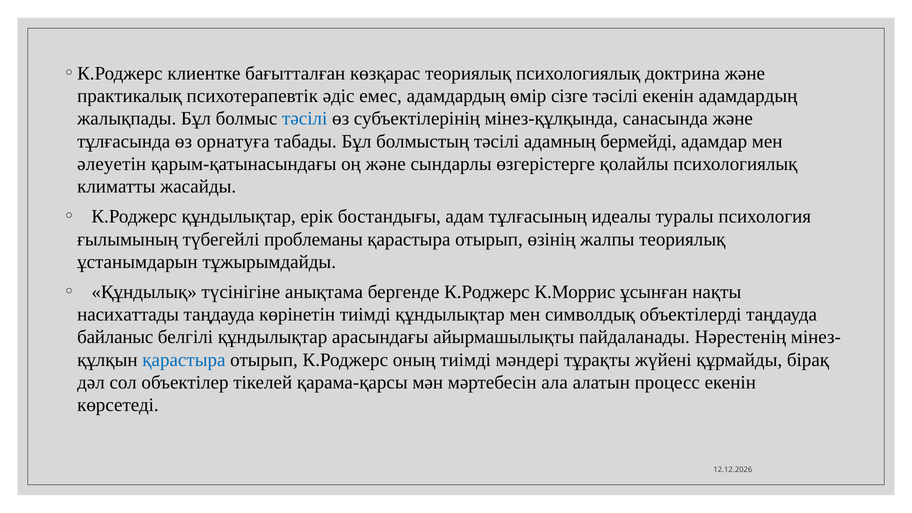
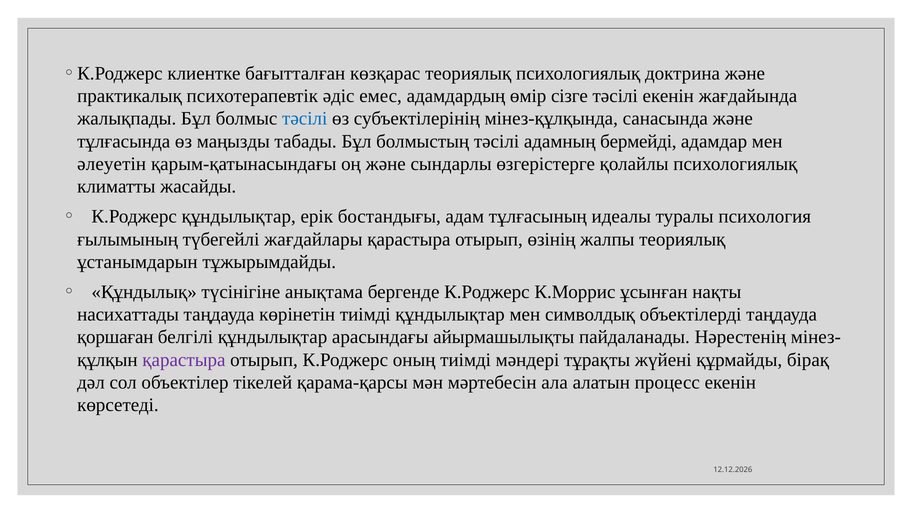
екенін адамдардың: адамдардың -> жағдайында
орнатуға: орнатуға -> маңызды
проблеманы: проблеманы -> жағдайлары
байланыс: байланыс -> қоршаған
қарастыра at (184, 360) colour: blue -> purple
